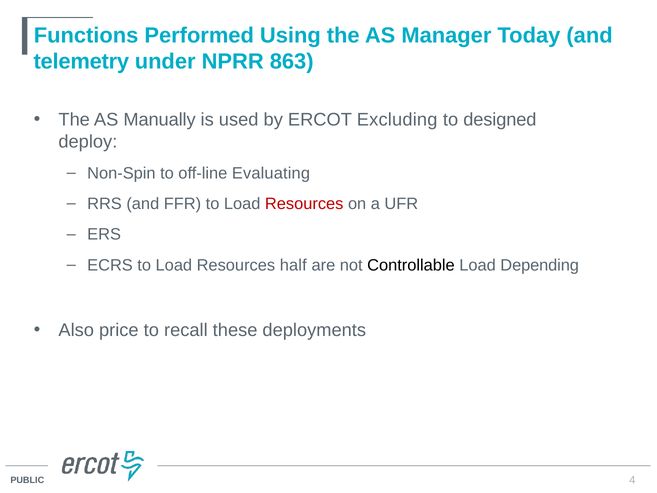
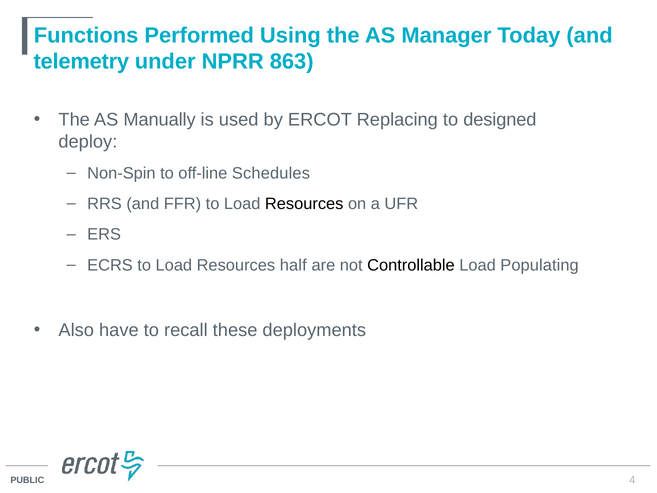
Excluding: Excluding -> Replacing
Evaluating: Evaluating -> Schedules
Resources at (304, 204) colour: red -> black
Depending: Depending -> Populating
price: price -> have
